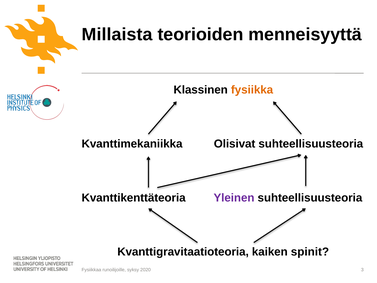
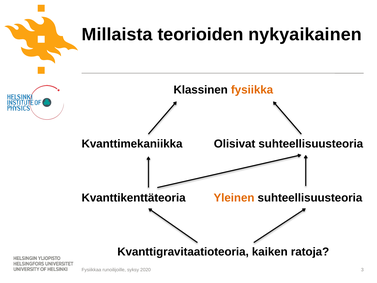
menneisyyttä: menneisyyttä -> nykyaikainen
Yleinen colour: purple -> orange
spinit: spinit -> ratoja
